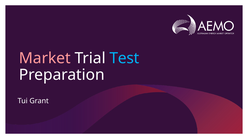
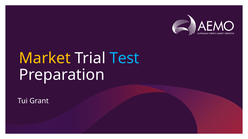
Market colour: pink -> yellow
